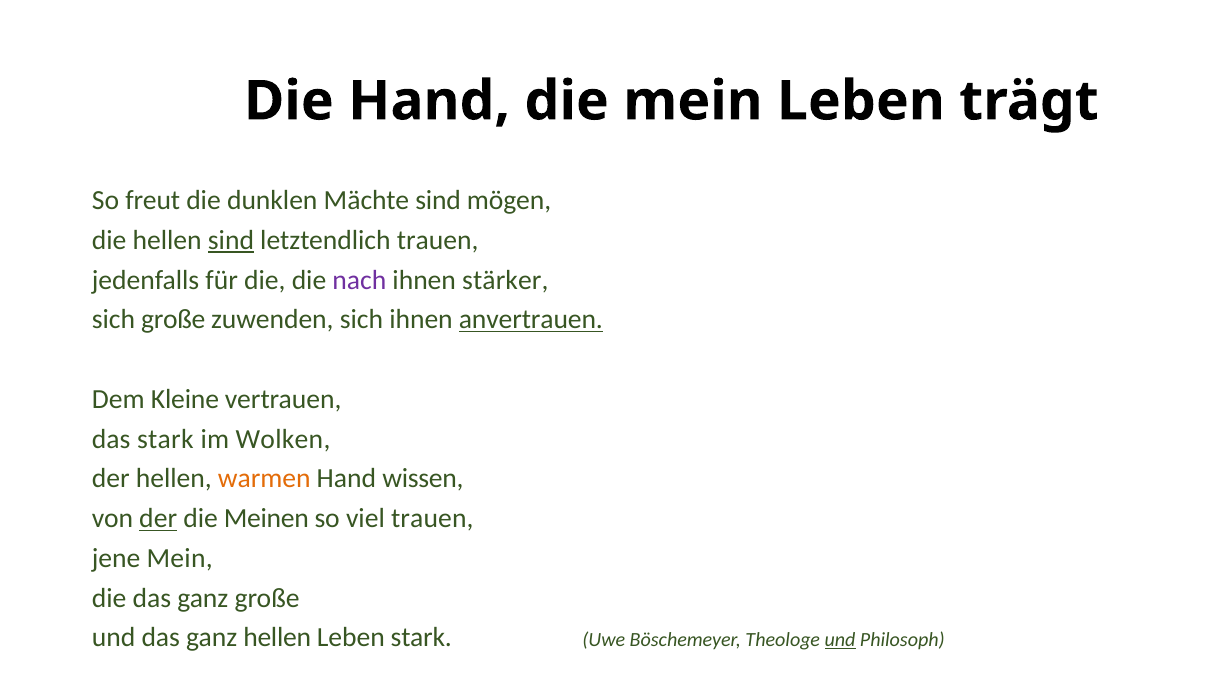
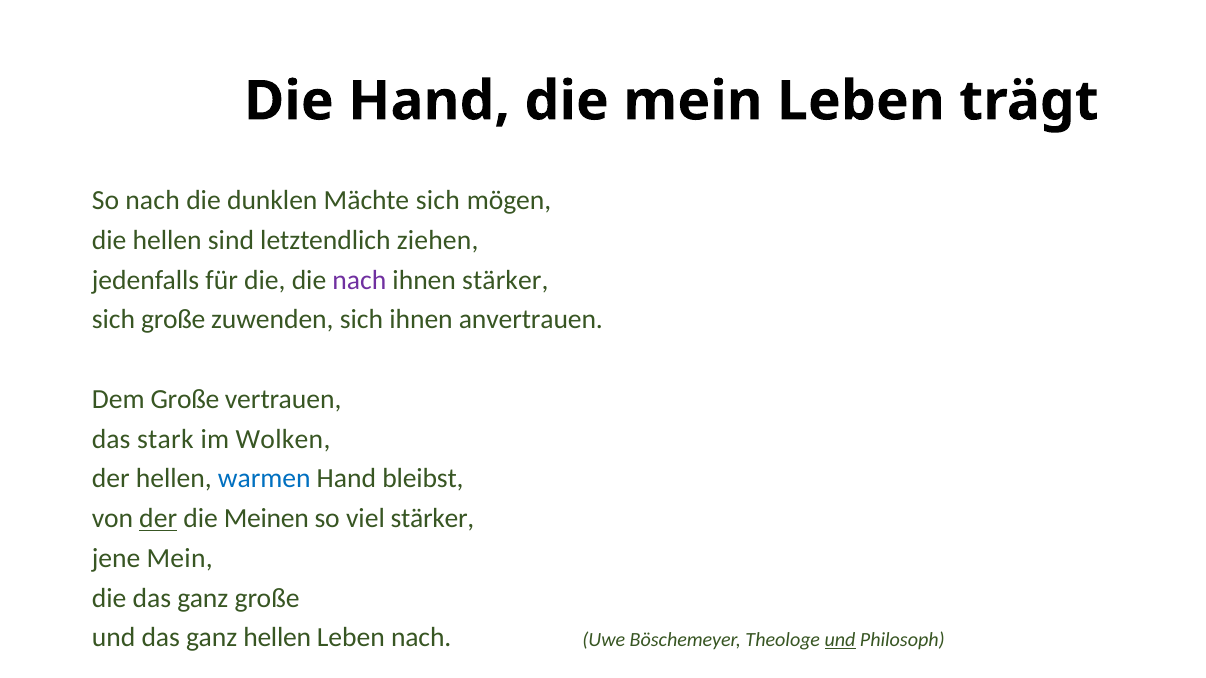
So freut: freut -> nach
Mächte sind: sind -> sich
sind at (231, 240) underline: present -> none
letztendlich trauen: trauen -> ziehen
anvertrauen underline: present -> none
Dem Kleine: Kleine -> Große
warmen colour: orange -> blue
wissen: wissen -> bleibst
viel trauen: trauen -> stärker
Leben stark: stark -> nach
